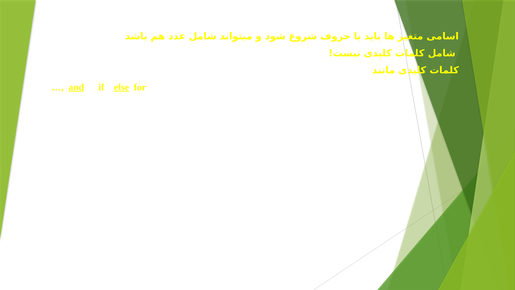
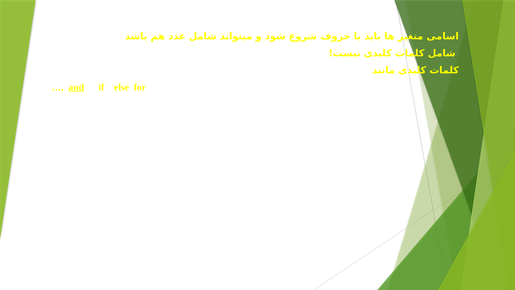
else underline: present -> none
